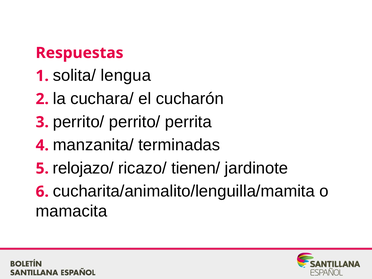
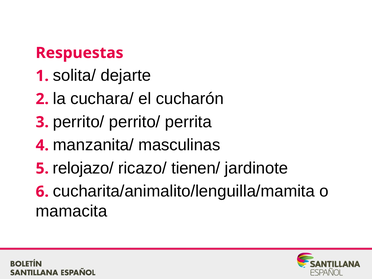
lengua: lengua -> dejarte
terminadas: terminadas -> masculinas
